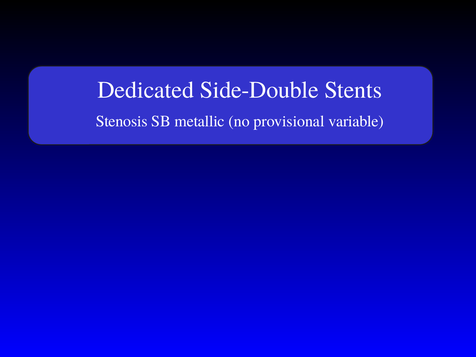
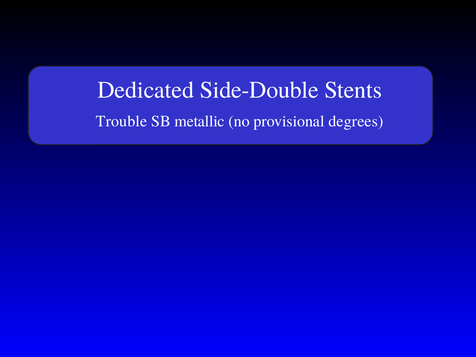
Stenosis: Stenosis -> Trouble
variable: variable -> degrees
